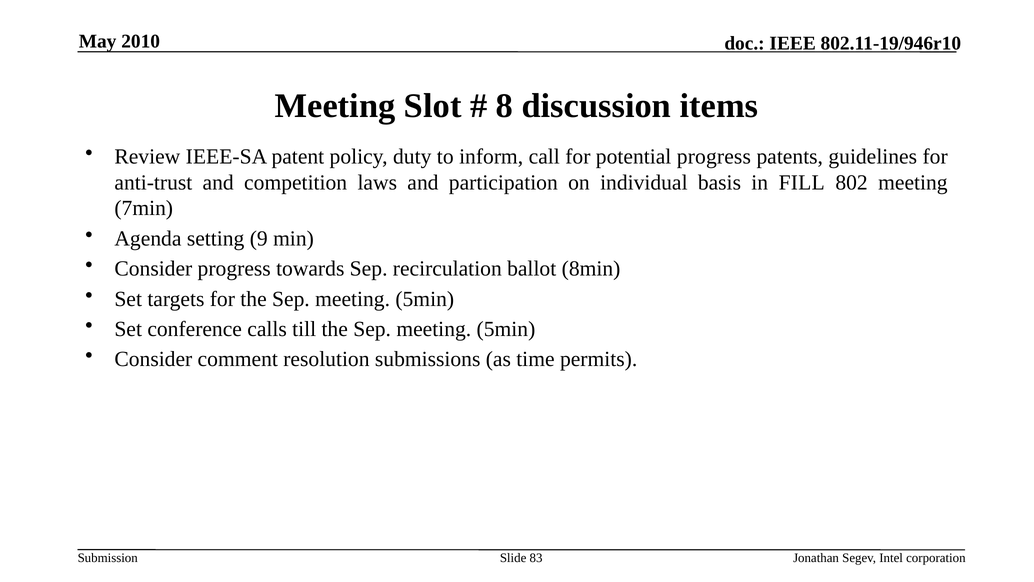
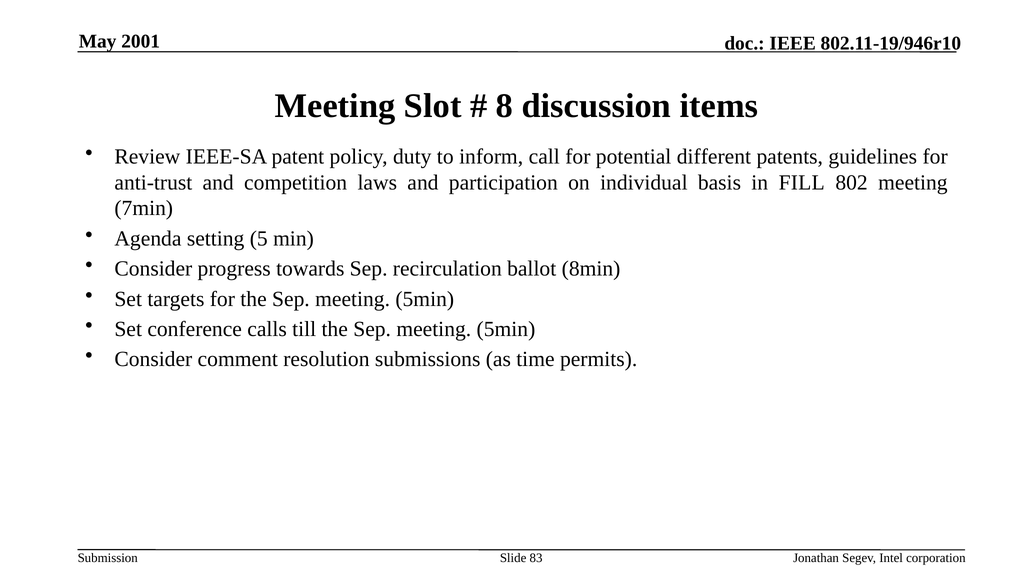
2010: 2010 -> 2001
potential progress: progress -> different
9: 9 -> 5
